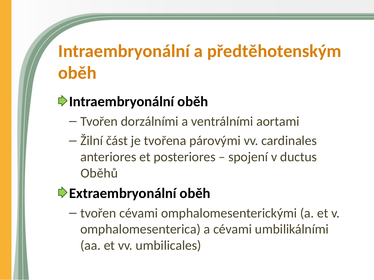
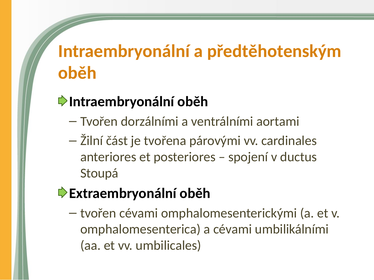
Oběhů: Oběhů -> Stoupá
